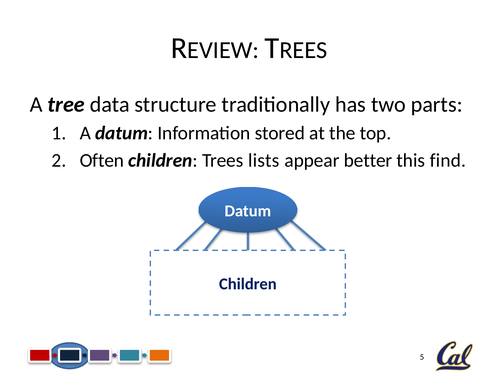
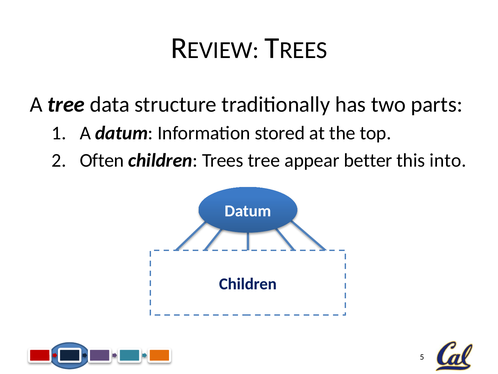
Trees lists: lists -> tree
find: find -> into
